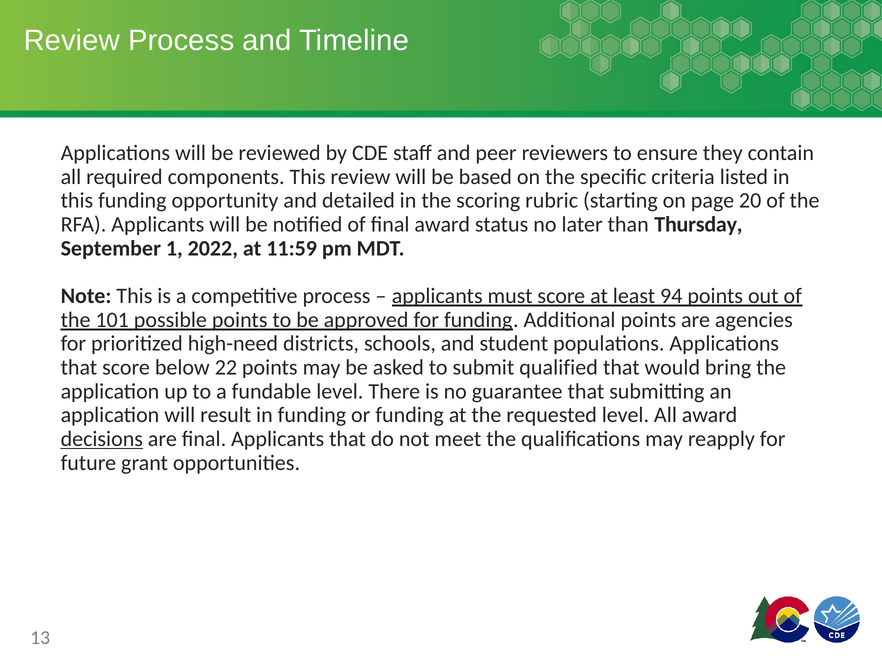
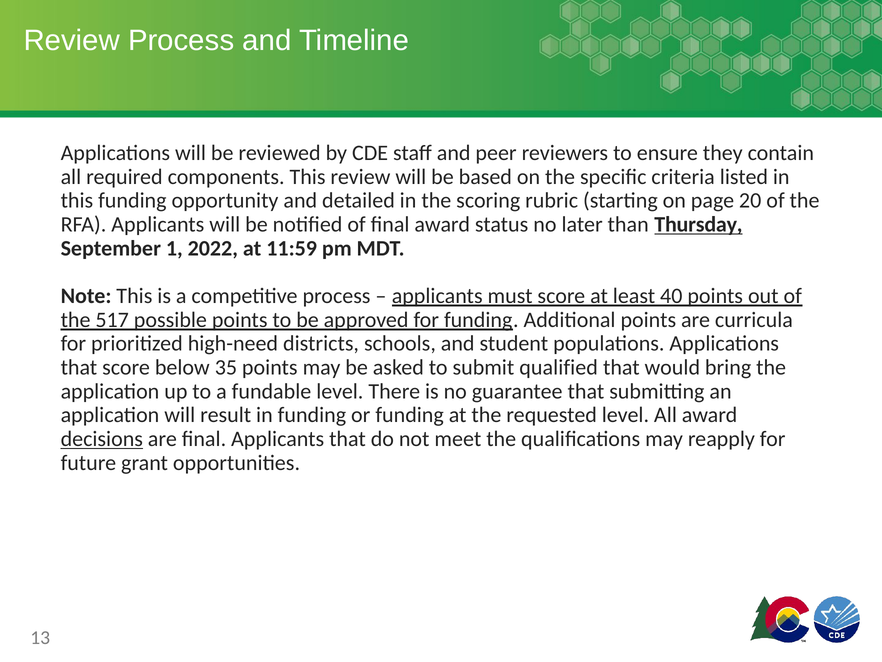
Thursday underline: none -> present
94: 94 -> 40
101: 101 -> 517
agencies: agencies -> curricula
22: 22 -> 35
